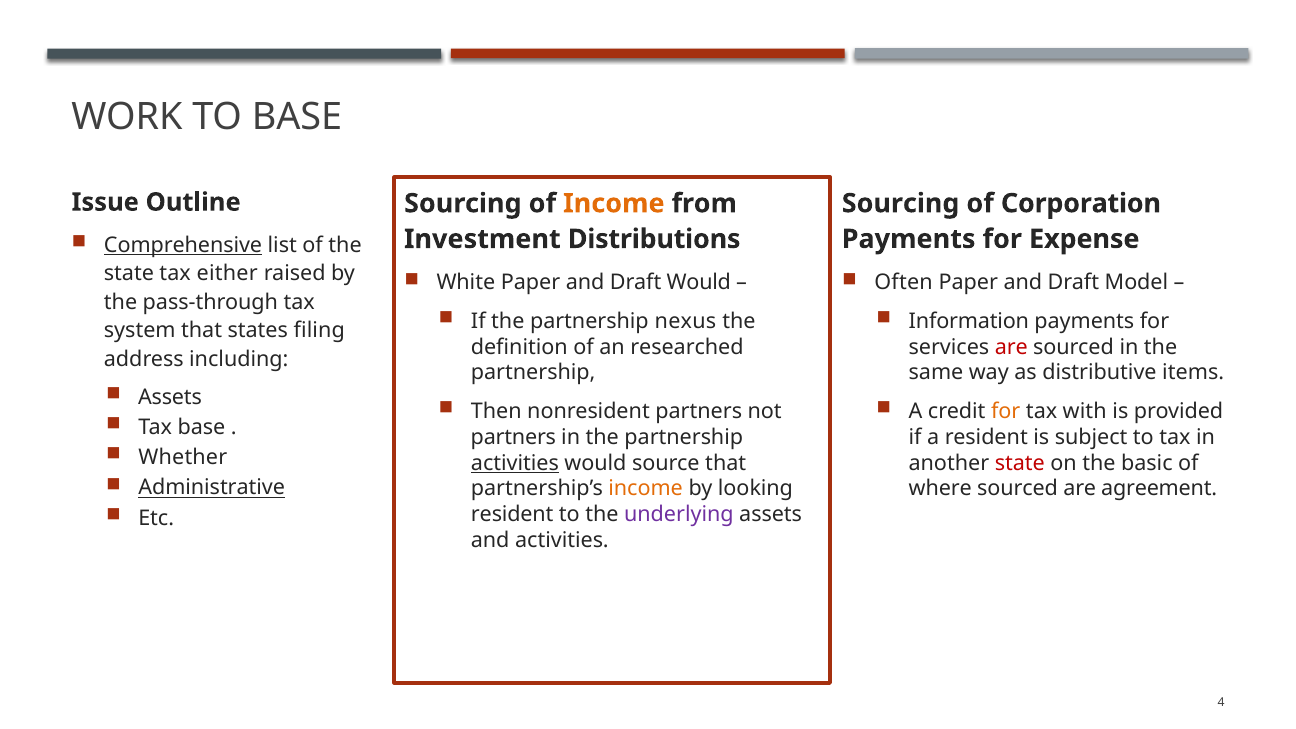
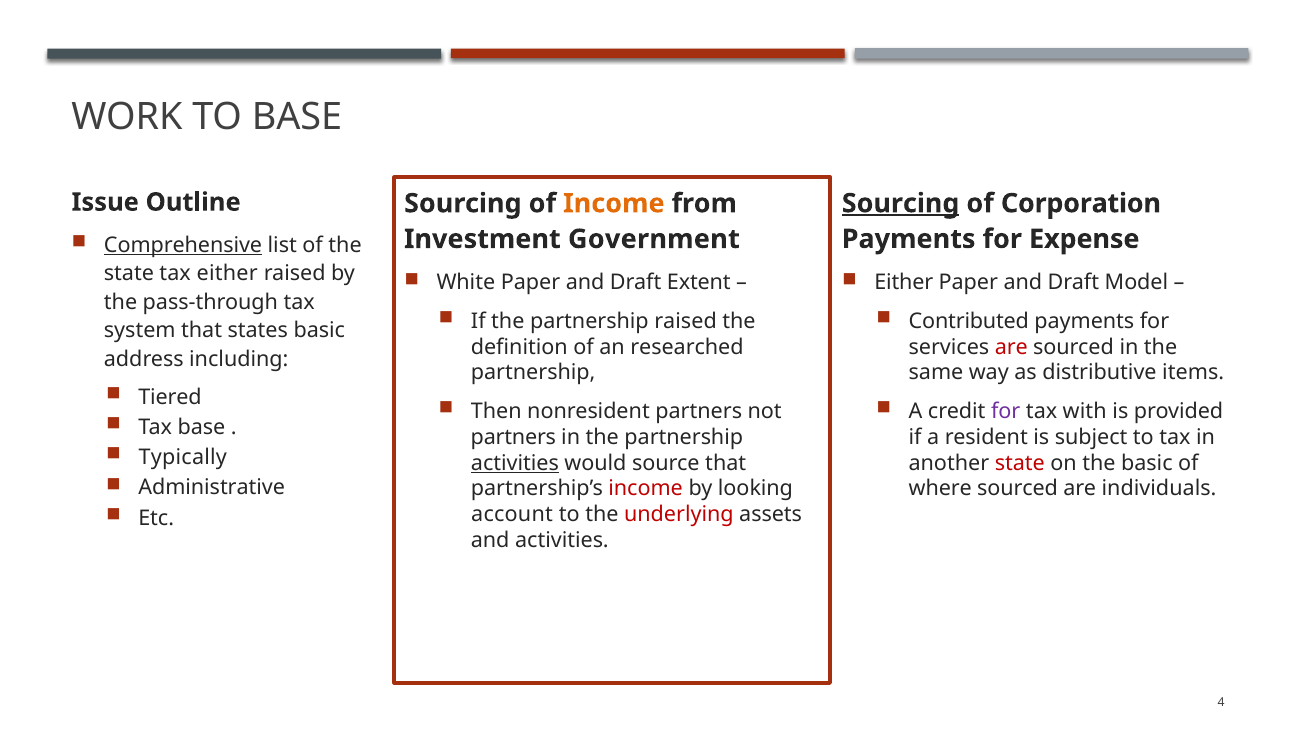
Sourcing at (901, 203) underline: none -> present
Distributions: Distributions -> Government
Draft Would: Would -> Extent
Often at (904, 283): Often -> Either
Information: Information -> Contributed
partnership nexus: nexus -> raised
states filing: filing -> basic
Assets at (170, 397): Assets -> Tiered
for at (1006, 411) colour: orange -> purple
Whether: Whether -> Typically
Administrative underline: present -> none
agreement: agreement -> individuals
income at (646, 489) colour: orange -> red
resident at (512, 515): resident -> account
underlying colour: purple -> red
